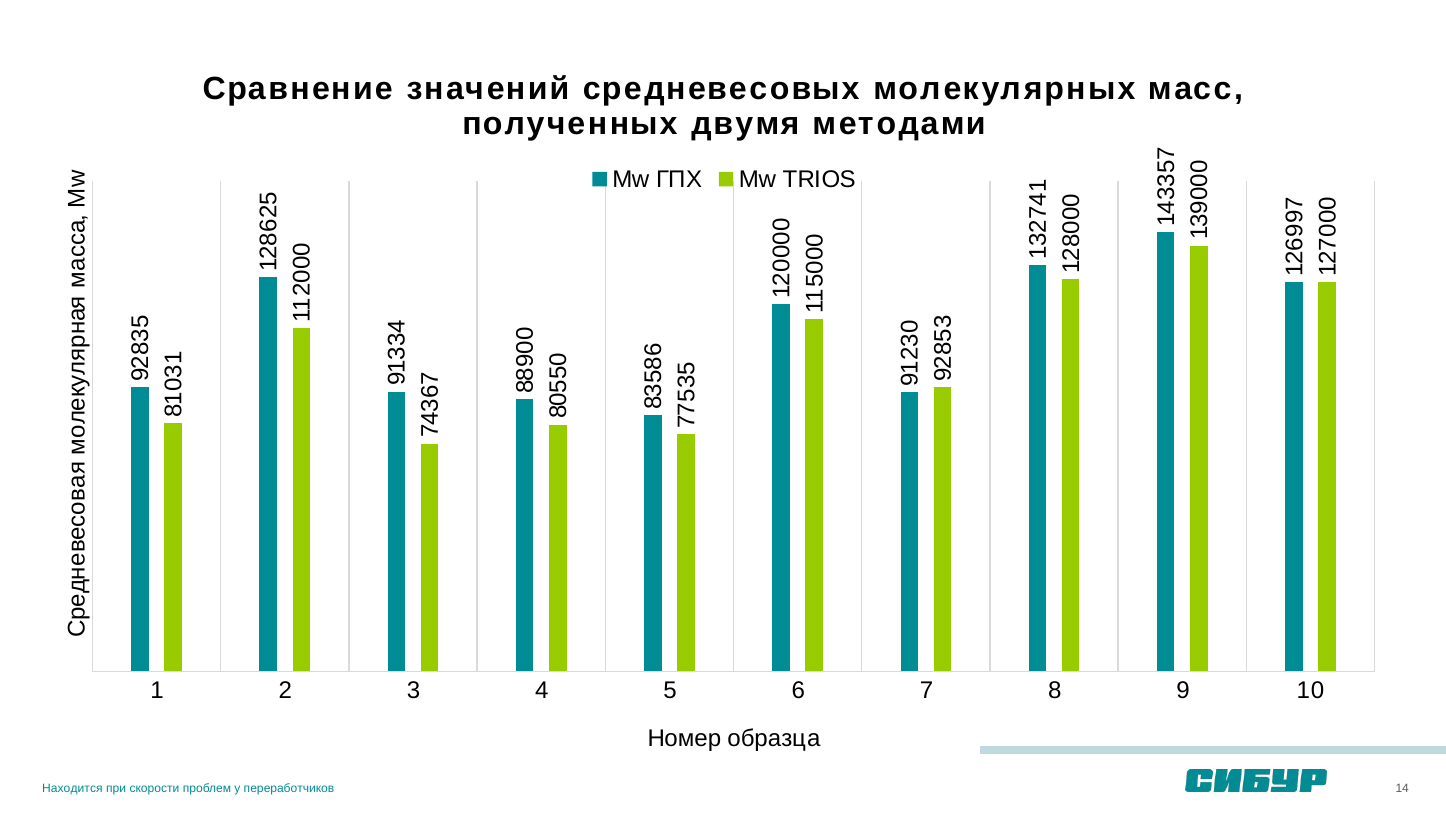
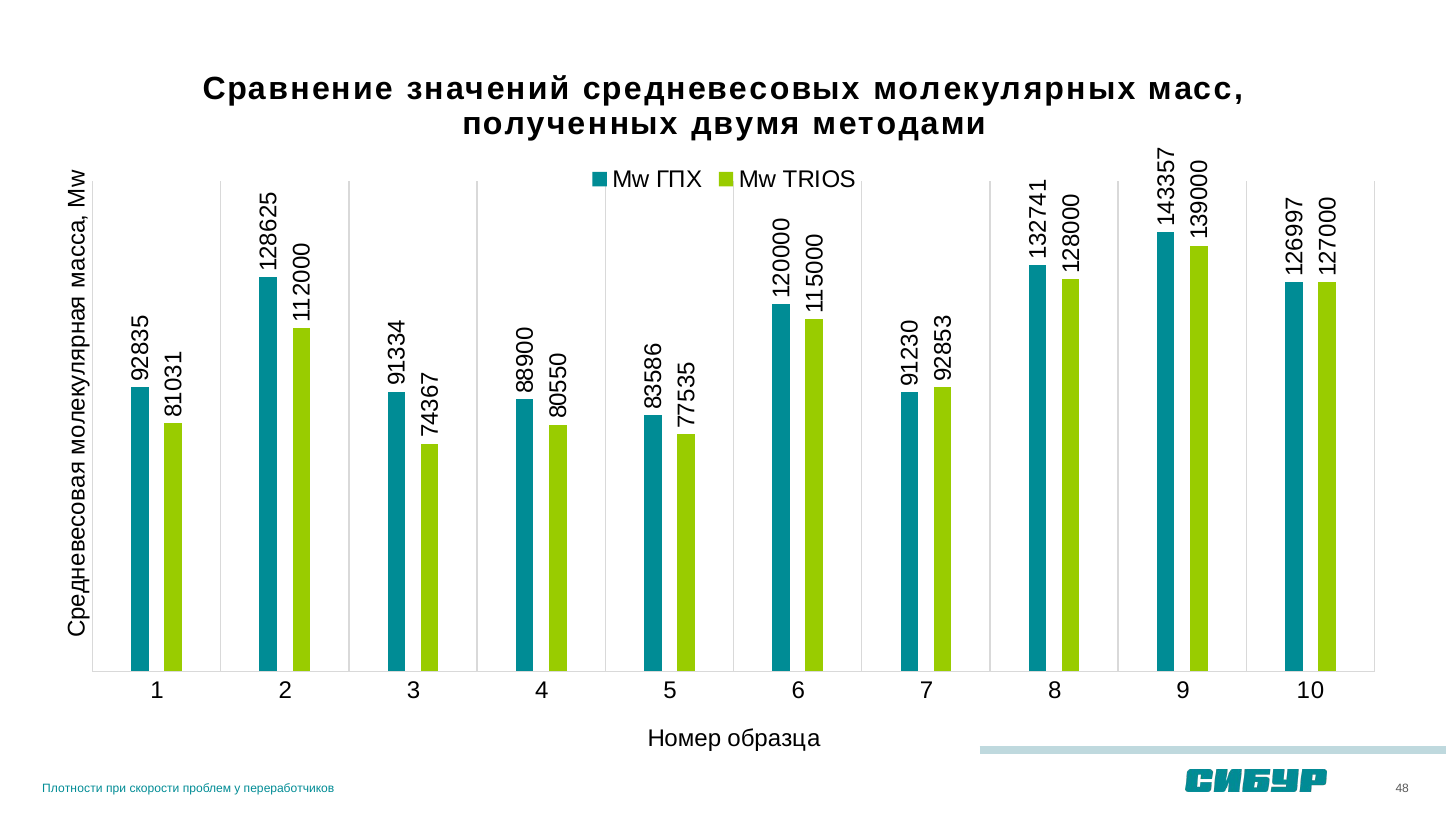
Находится: Находится -> Плотности
14: 14 -> 48
